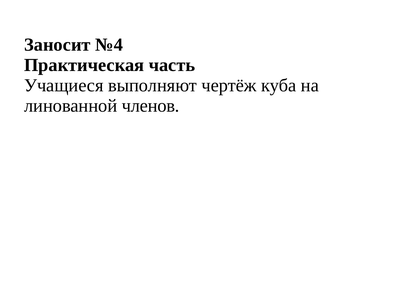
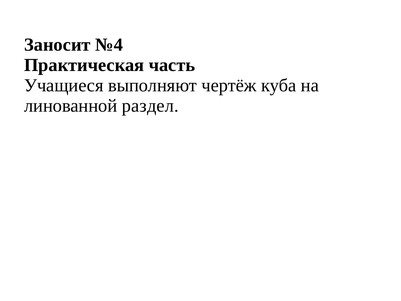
членов: членов -> раздел
